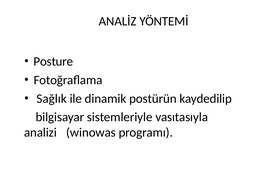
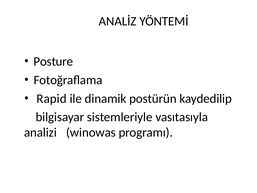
Sağlık: Sağlık -> Rapid
